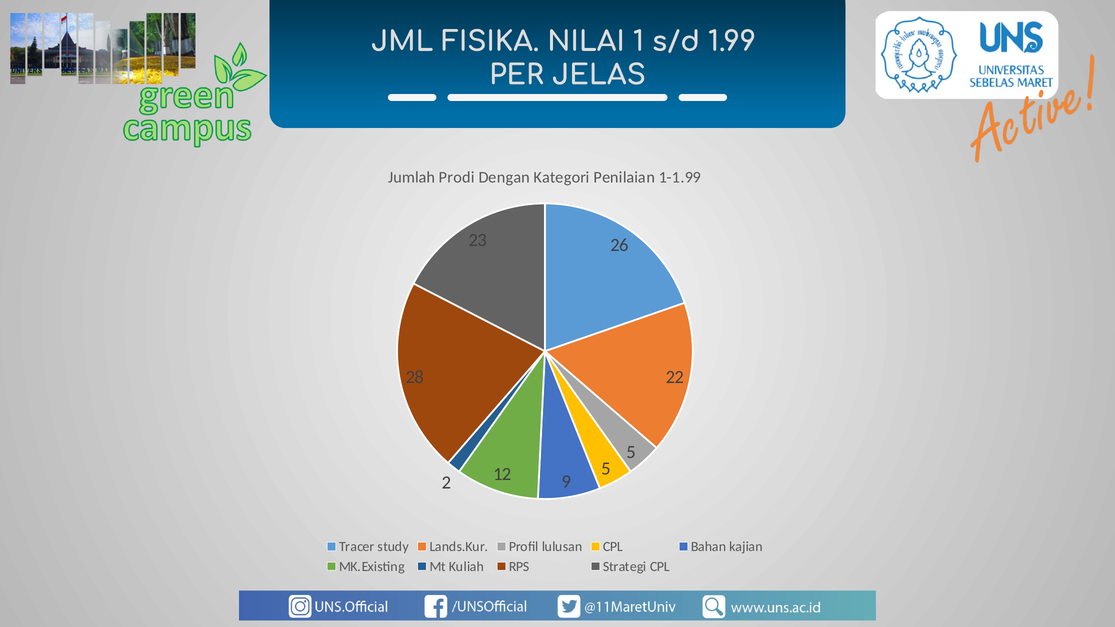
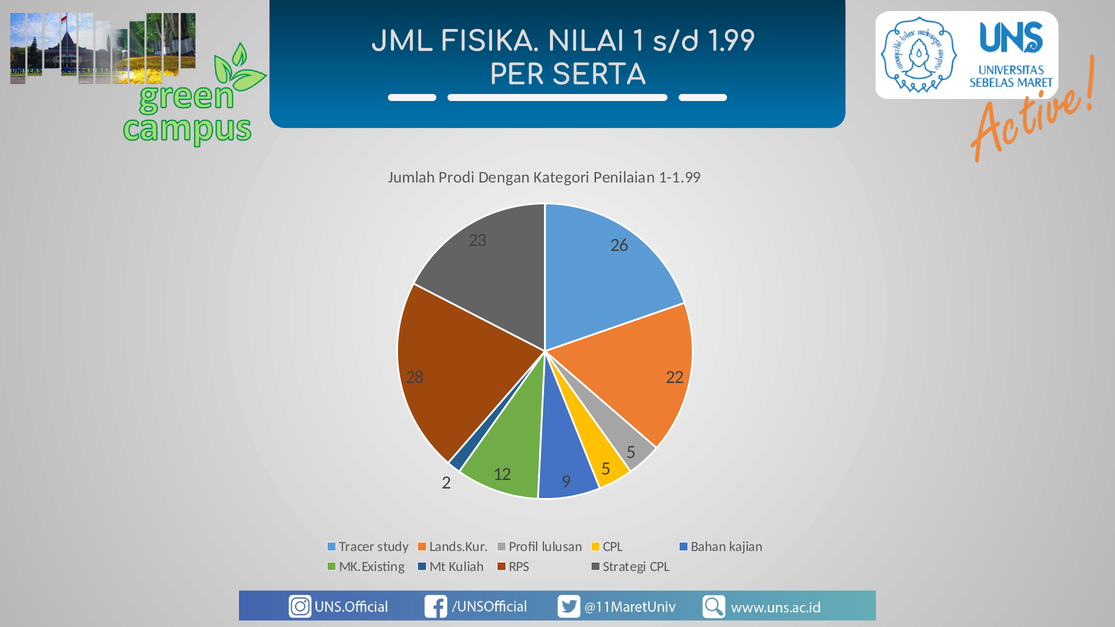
JELAS: JELAS -> SERTA
